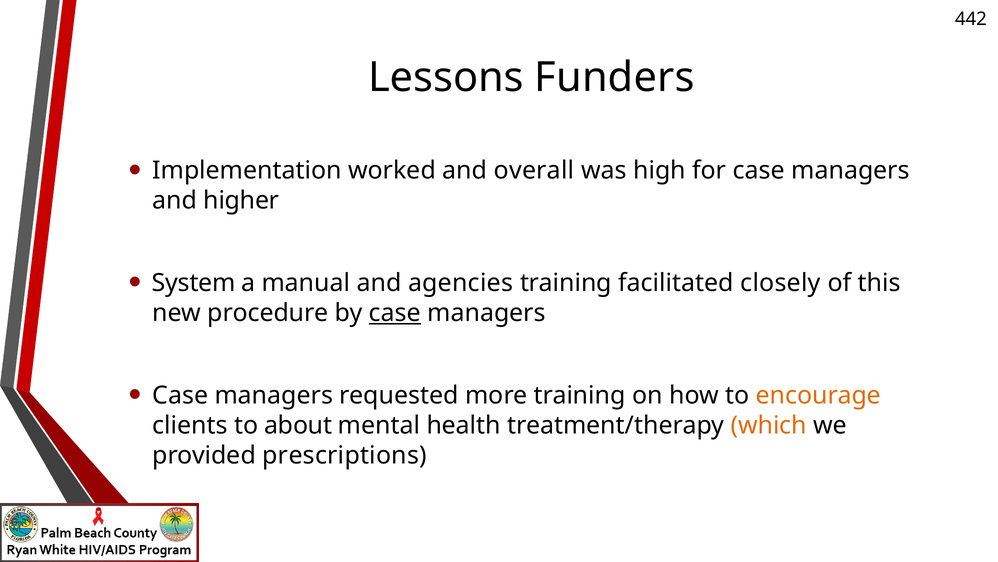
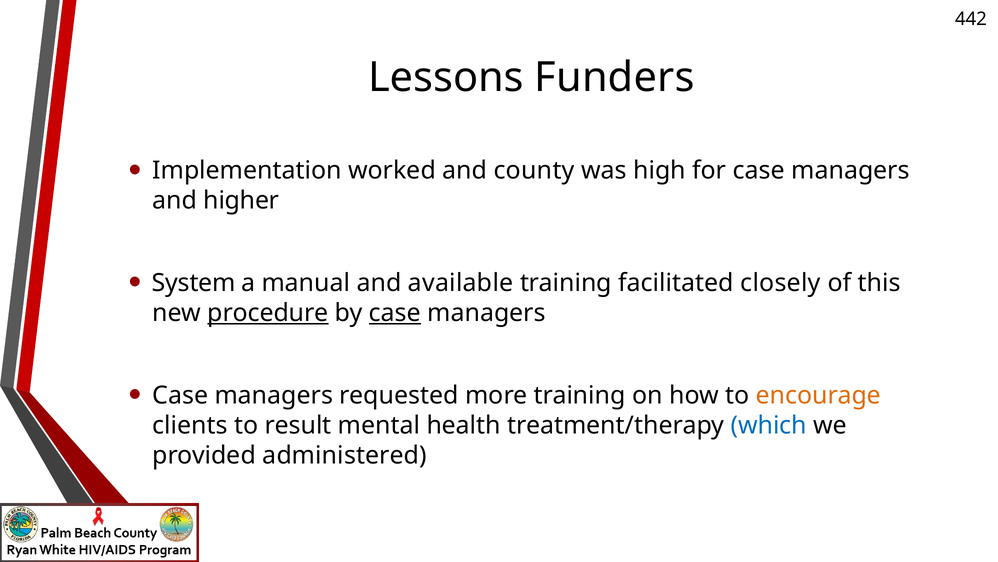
overall: overall -> county
agencies: agencies -> available
procedure underline: none -> present
about: about -> result
which colour: orange -> blue
prescriptions: prescriptions -> administered
